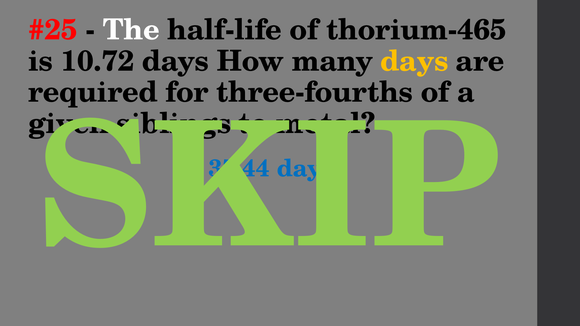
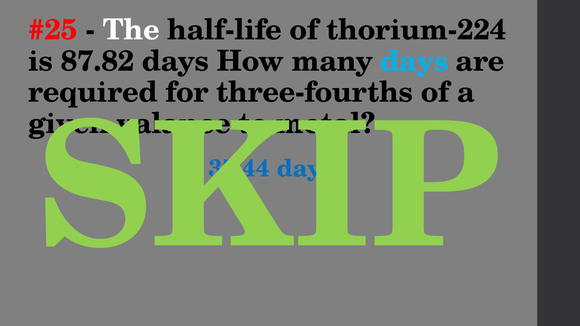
thorium-465: thorium-465 -> thorium-224
10.72: 10.72 -> 87.82
days at (414, 61) colour: yellow -> light blue
siblings: siblings -> valance
